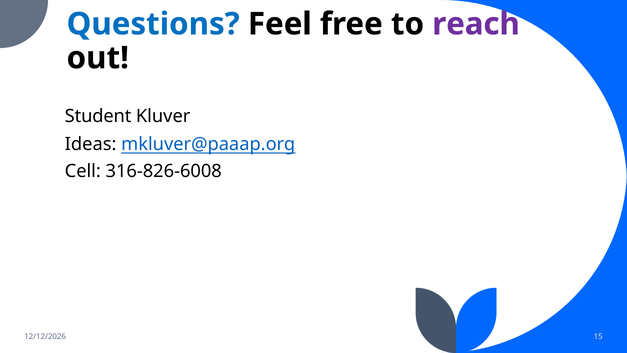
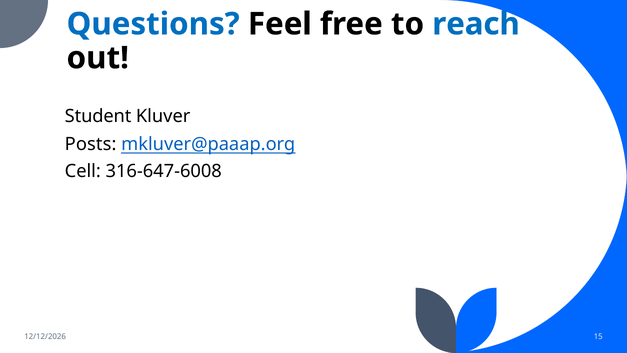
reach colour: purple -> blue
Ideas: Ideas -> Posts
316-826-6008: 316-826-6008 -> 316-647-6008
